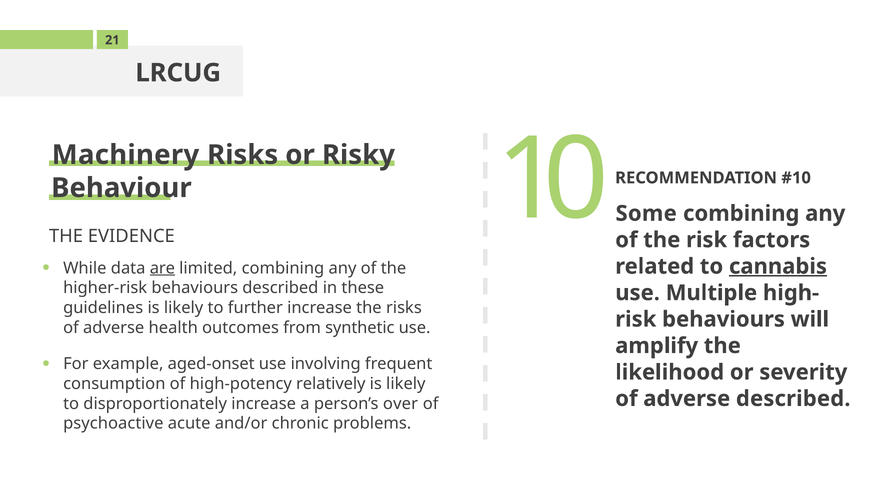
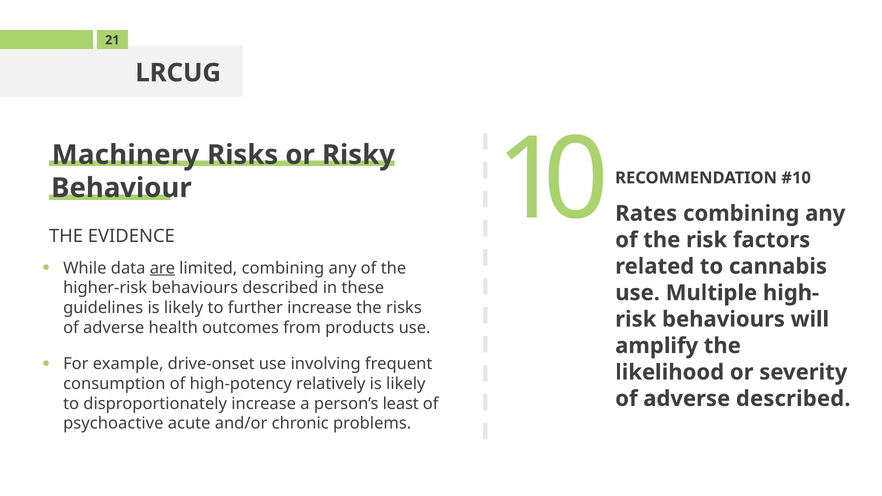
Some: Some -> Rates
cannabis underline: present -> none
synthetic: synthetic -> products
aged-onset: aged-onset -> drive-onset
over: over -> least
